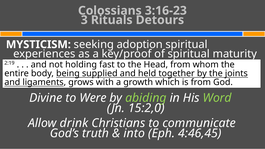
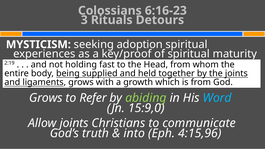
3:16-23: 3:16-23 -> 6:16-23
Divine at (46, 98): Divine -> Grows
Were: Were -> Refer
Word colour: light green -> light blue
15:2,0: 15:2,0 -> 15:9,0
Allow drink: drink -> joints
4:46,45: 4:46,45 -> 4:15,96
